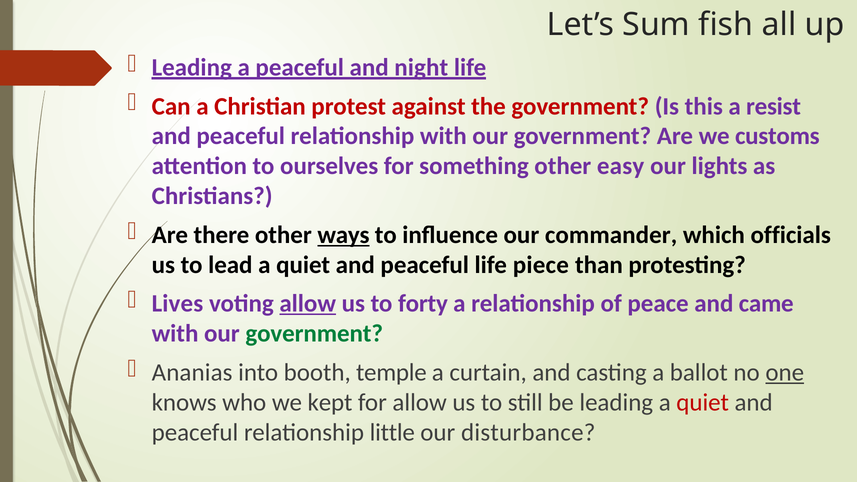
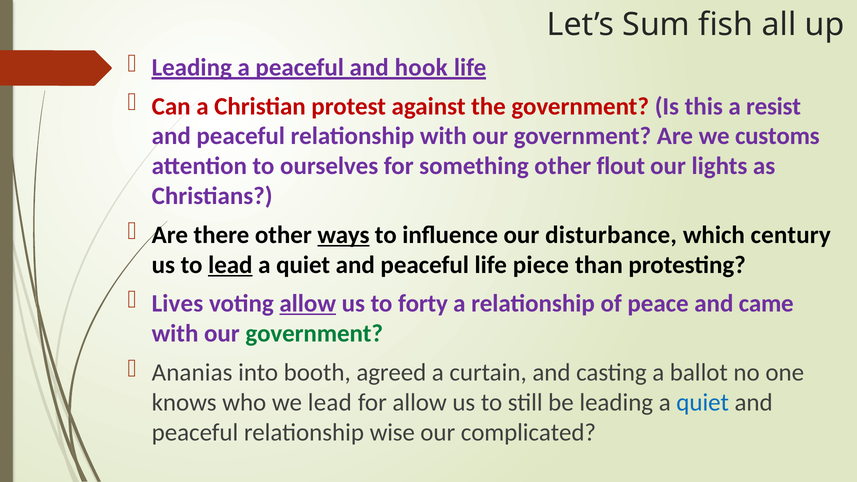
night: night -> hook
easy: easy -> flout
commander: commander -> disturbance
officials: officials -> century
lead at (230, 265) underline: none -> present
temple: temple -> agreed
one underline: present -> none
we kept: kept -> lead
quiet at (703, 402) colour: red -> blue
little: little -> wise
disturbance: disturbance -> complicated
